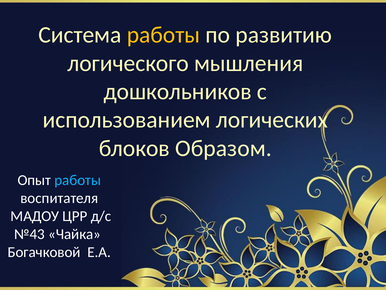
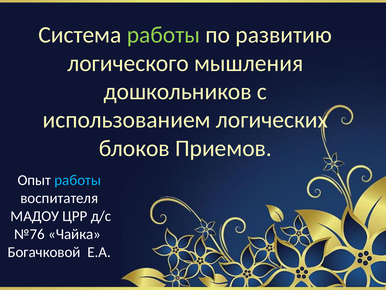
работы at (163, 35) colour: yellow -> light green
Образом: Образом -> Приемов
№43: №43 -> №76
